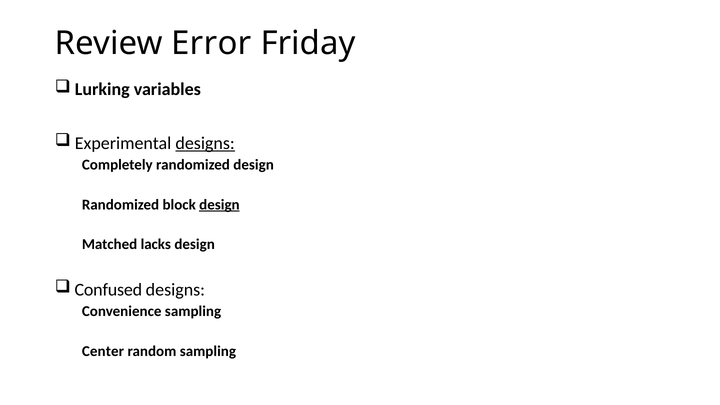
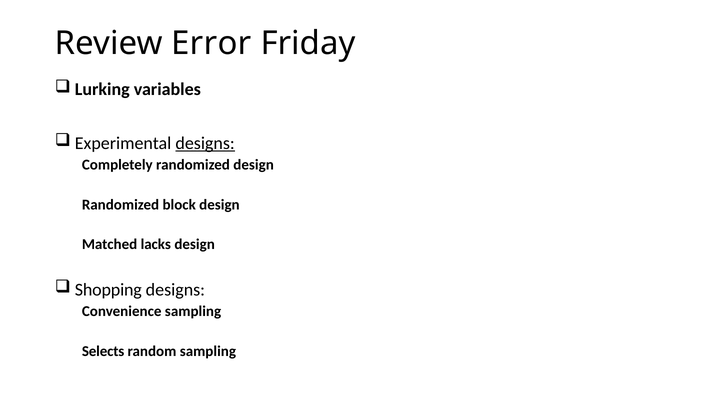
design at (219, 205) underline: present -> none
Confused: Confused -> Shopping
Center: Center -> Selects
